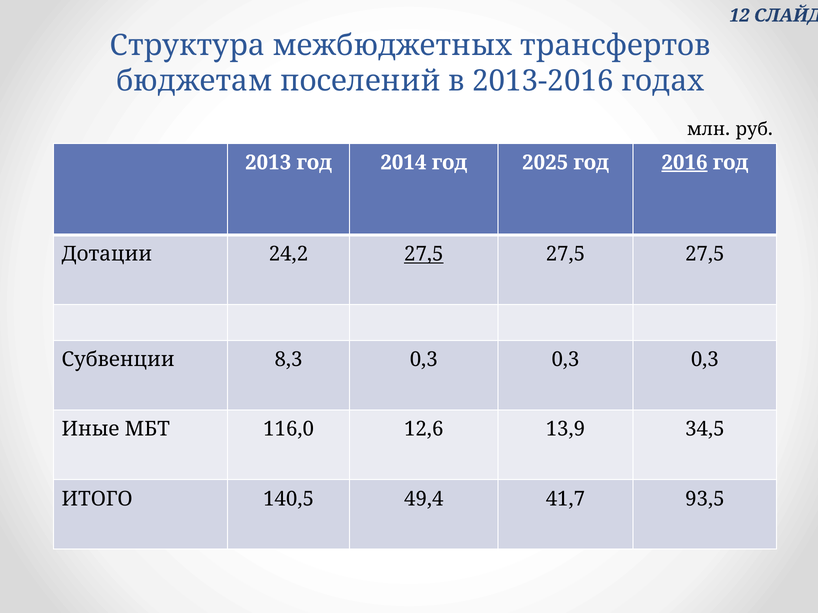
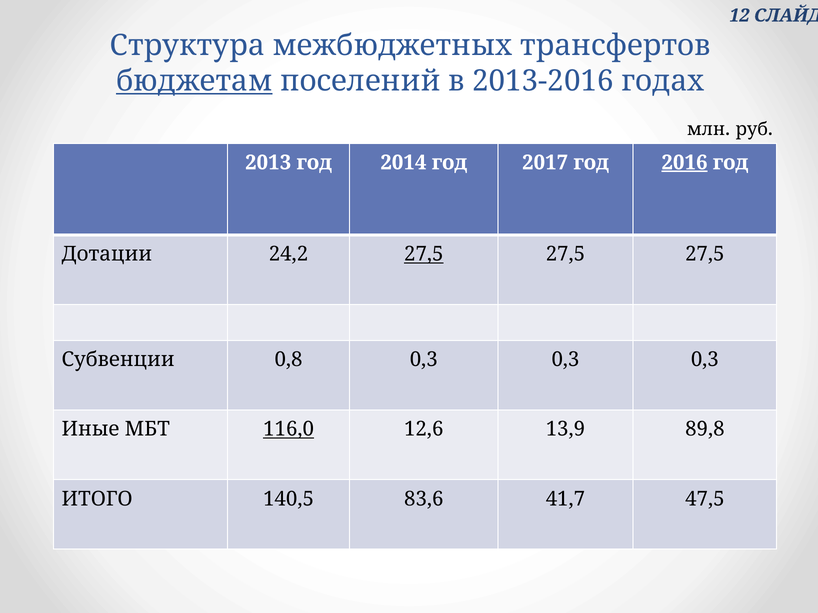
бюджетам underline: none -> present
2025: 2025 -> 2017
8,3: 8,3 -> 0,8
116,0 underline: none -> present
34,5: 34,5 -> 89,8
49,4: 49,4 -> 83,6
93,5: 93,5 -> 47,5
